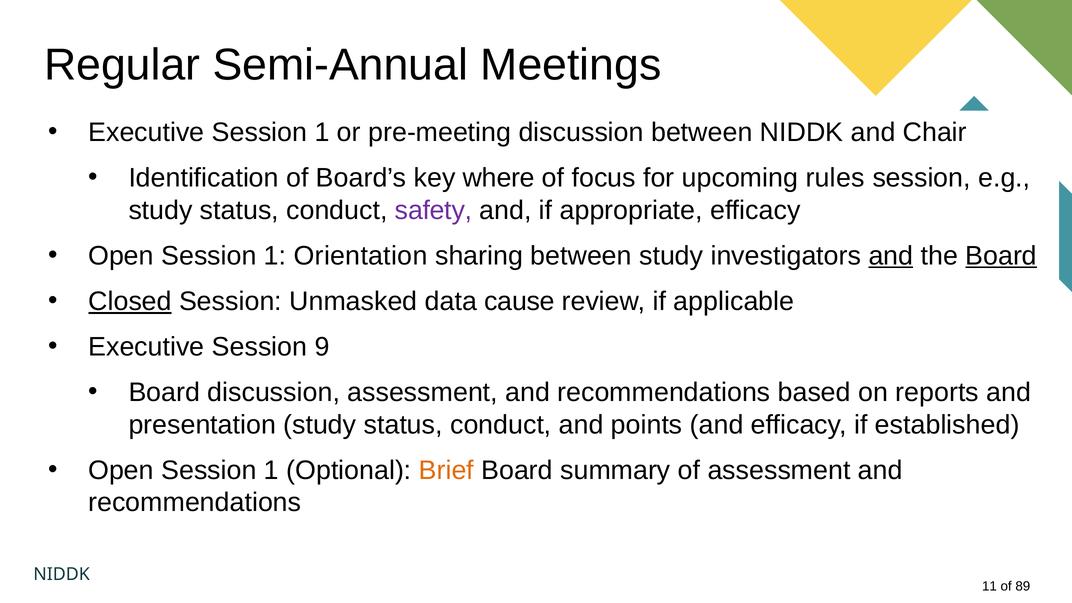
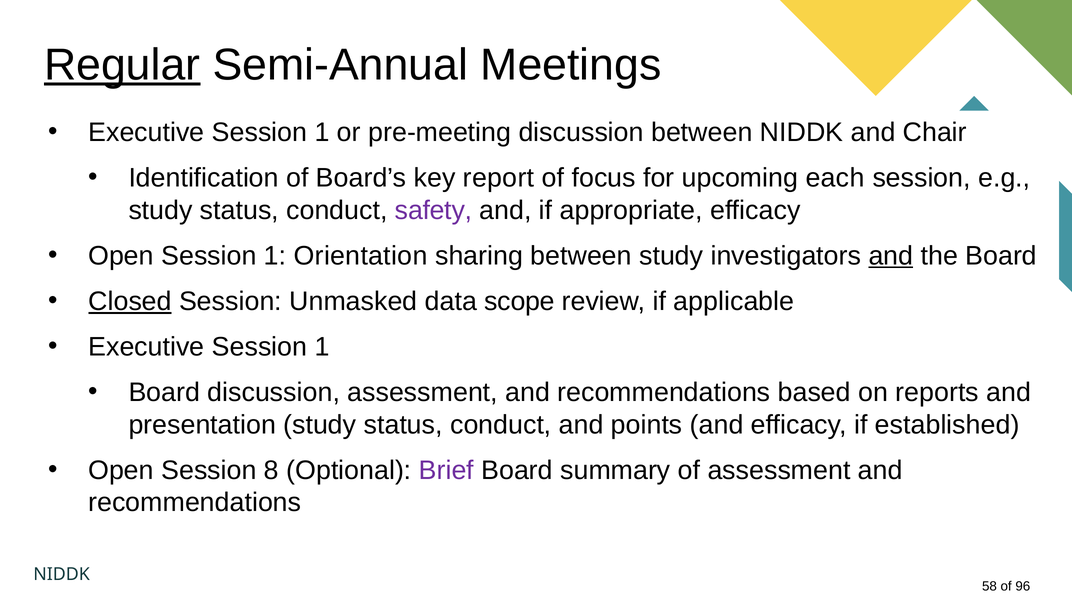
Regular underline: none -> present
where: where -> report
rules: rules -> each
Board at (1001, 256) underline: present -> none
cause: cause -> scope
9 at (322, 347): 9 -> 1
1 at (271, 470): 1 -> 8
Brief colour: orange -> purple
11: 11 -> 58
89: 89 -> 96
